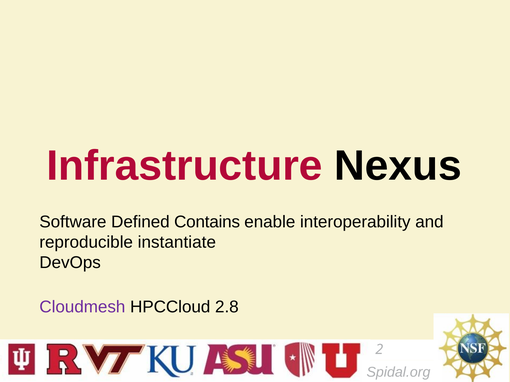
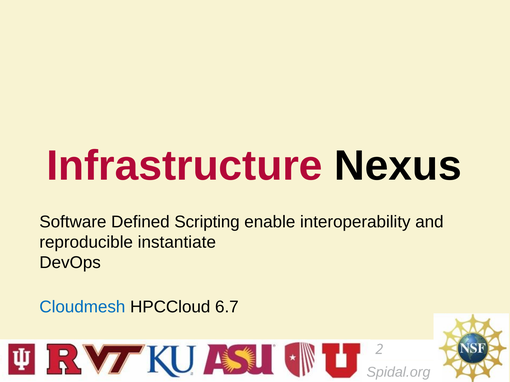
Contains: Contains -> Scripting
Cloudmesh colour: purple -> blue
2.8: 2.8 -> 6.7
